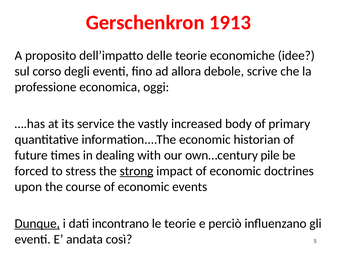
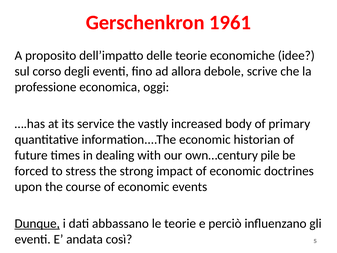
1913: 1913 -> 1961
strong underline: present -> none
incontrano: incontrano -> abbassano
